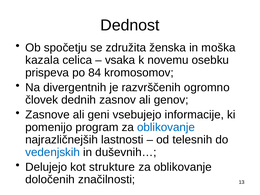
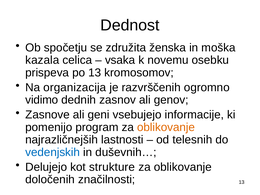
po 84: 84 -> 13
divergentnih: divergentnih -> organizacija
človek: človek -> vidimo
oblikovanje at (166, 127) colour: blue -> orange
